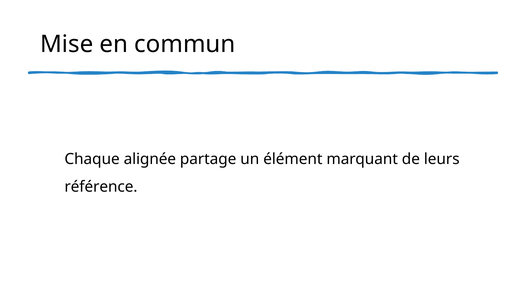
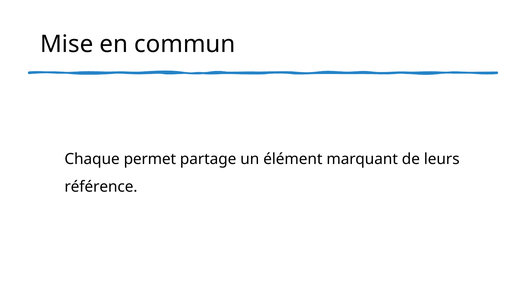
alignée: alignée -> permet
